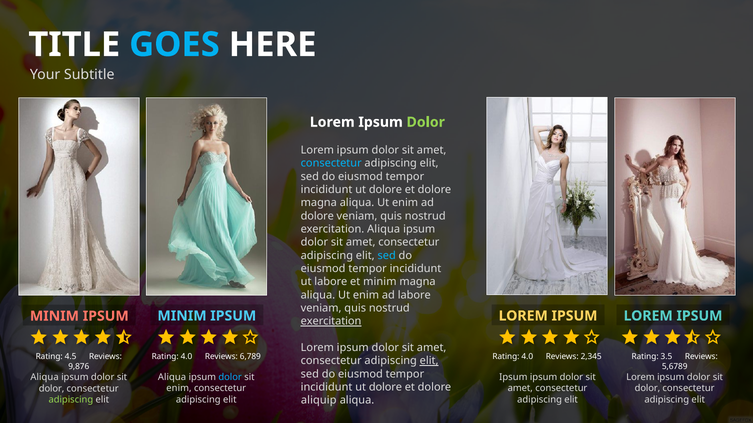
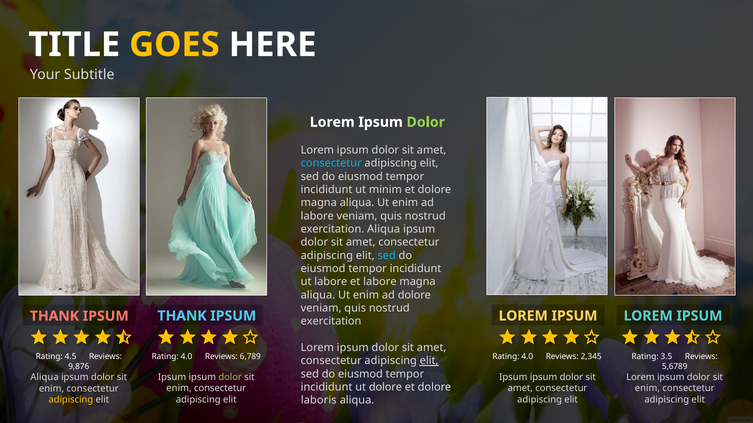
GOES colour: light blue -> yellow
dolore at (385, 190): dolore -> minim
dolore at (317, 216): dolore -> labore
et minim: minim -> labore
ad labore: labore -> dolore
MINIM at (182, 316): MINIM -> THANK
MINIM at (54, 316): MINIM -> THANK
exercitation at (331, 322) underline: present -> none
Aliqua at (172, 378): Aliqua -> Ipsum
dolor at (230, 378) colour: light blue -> light green
dolor at (647, 389): dolor -> enim
dolor at (52, 389): dolor -> enim
adipiscing at (71, 400) colour: light green -> yellow
aliquip: aliquip -> laboris
